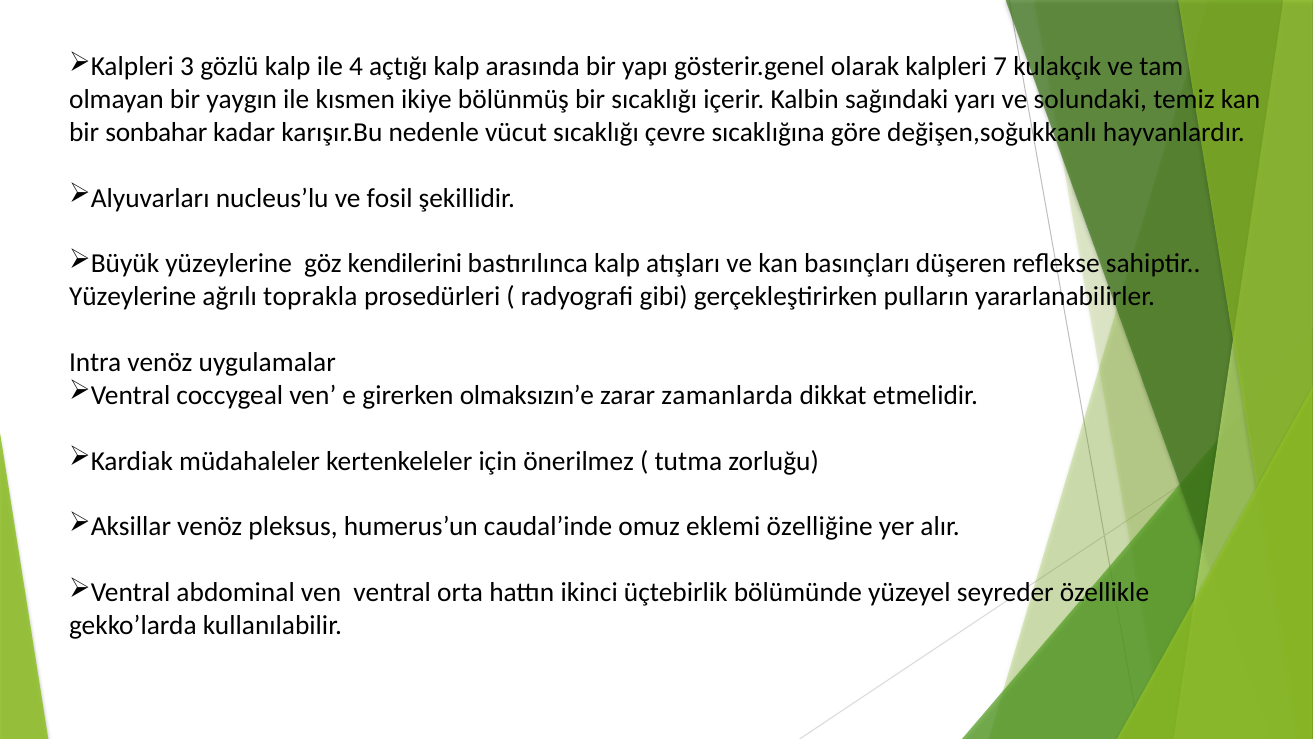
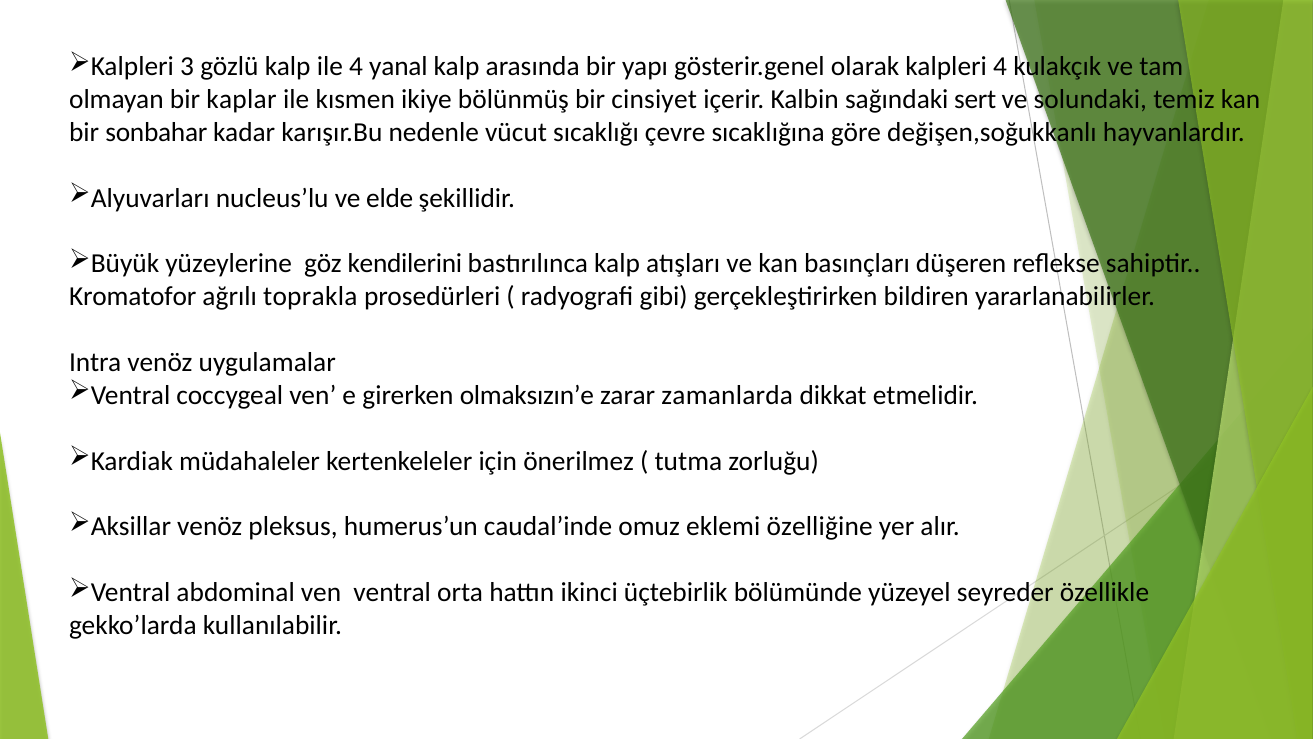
açtığı: açtığı -> yanal
kalpleri 7: 7 -> 4
yaygın: yaygın -> kaplar
bir sıcaklığı: sıcaklığı -> cinsiyet
yarı: yarı -> sert
fosil: fosil -> elde
Yüzeylerine at (133, 297): Yüzeylerine -> Kromatofor
pulların: pulların -> bildiren
